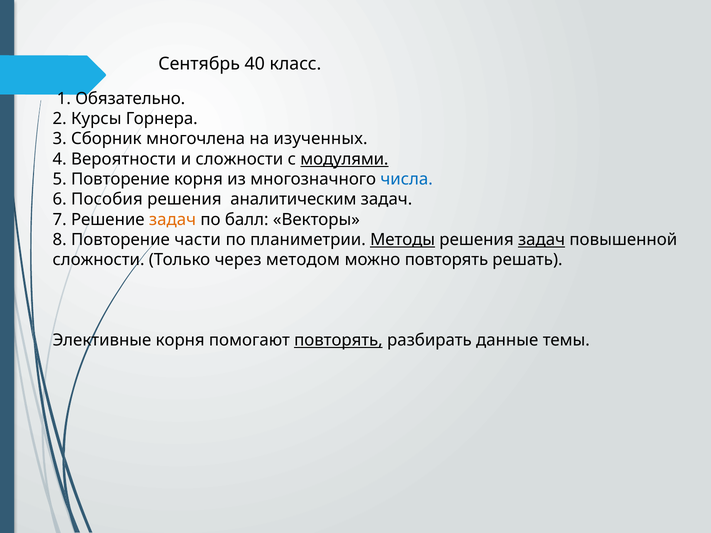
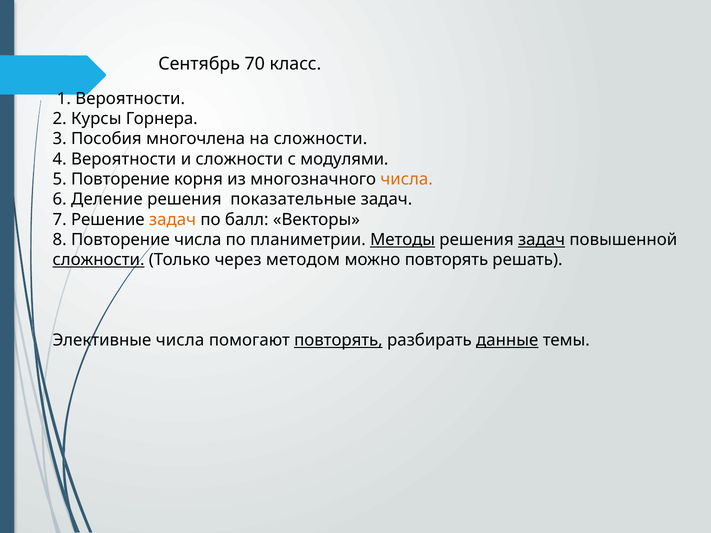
40: 40 -> 70
1 Обязательно: Обязательно -> Вероятности
Сборник: Сборник -> Пособия
на изученных: изученных -> сложности
модулями underline: present -> none
числа at (407, 179) colour: blue -> orange
Пособия: Пособия -> Деление
аналитическим: аналитическим -> показательные
Повторение части: части -> числа
сложности at (99, 260) underline: none -> present
Элективные корня: корня -> числа
данные underline: none -> present
